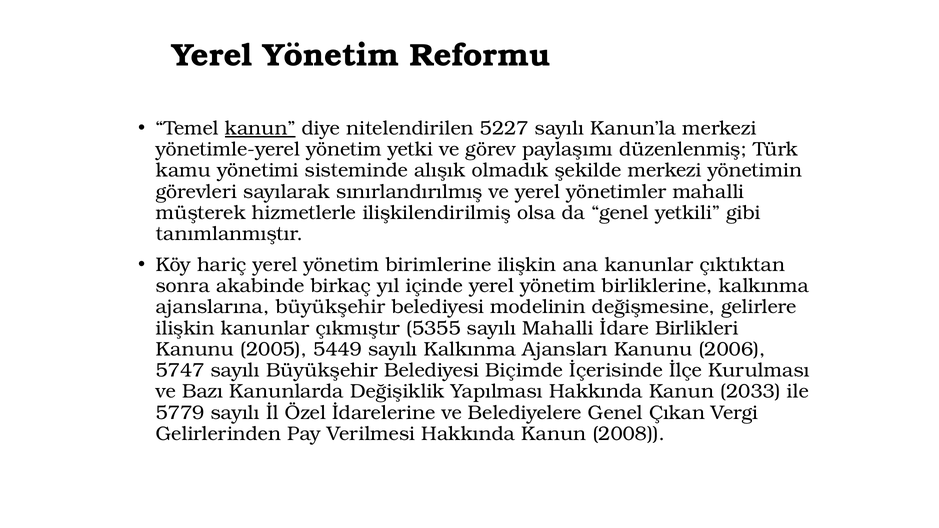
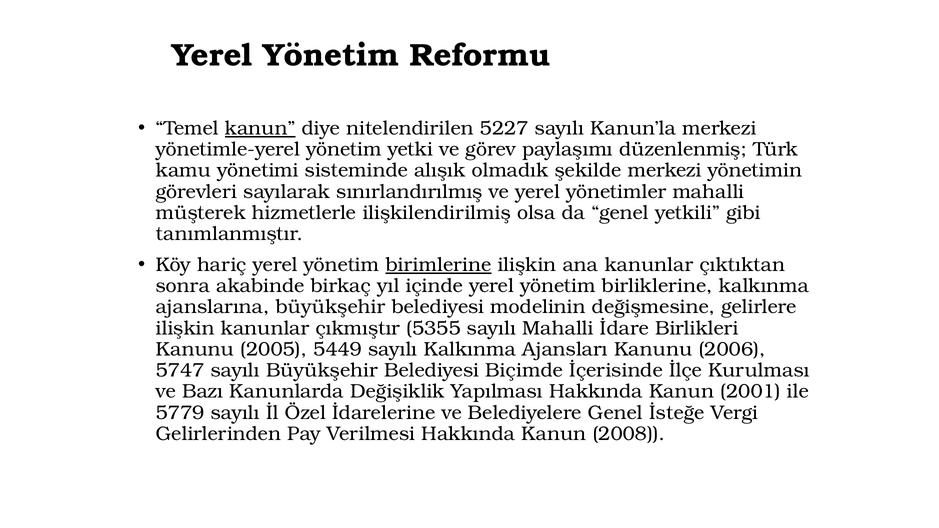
birimlerine underline: none -> present
2033: 2033 -> 2001
Çıkan: Çıkan -> İsteğe
